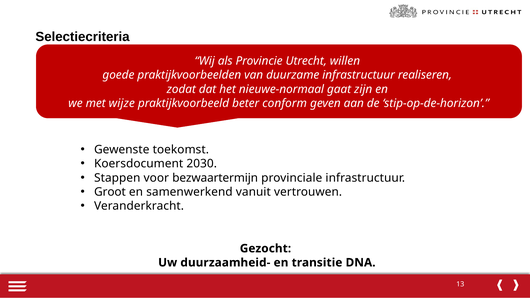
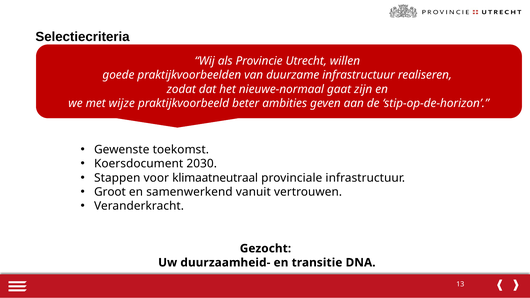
conform: conform -> ambities
bezwaartermijn: bezwaartermijn -> klimaatneutraal
